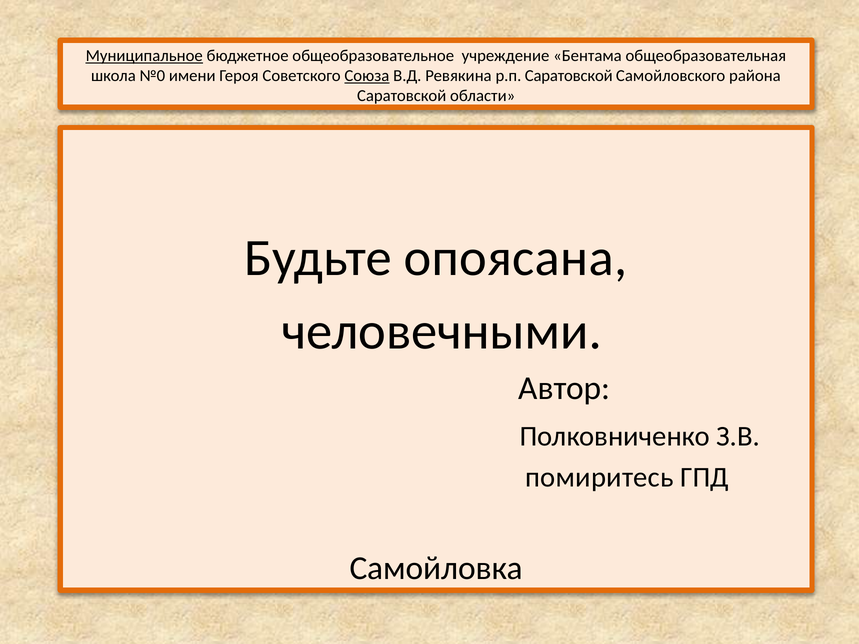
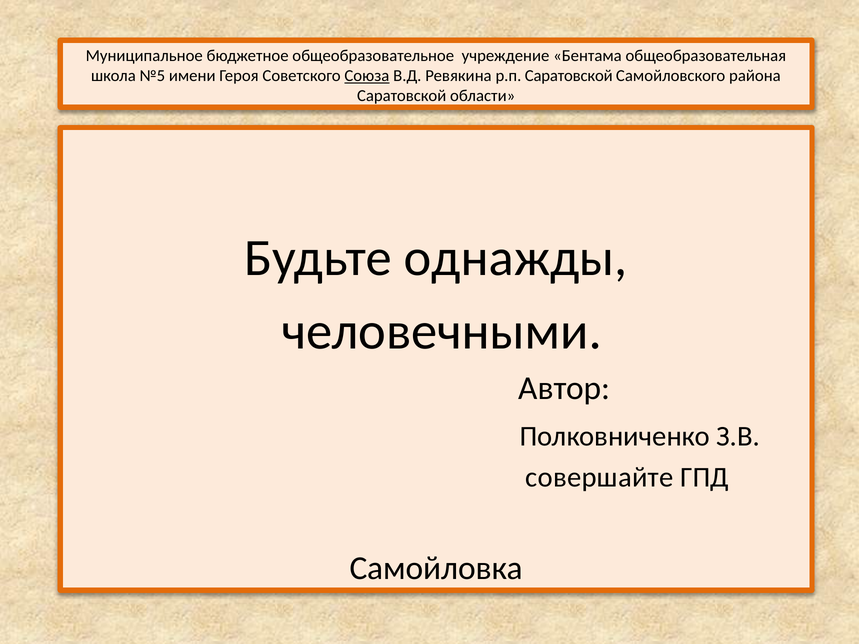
Муниципальное underline: present -> none
№0: №0 -> №5
опоясана: опоясана -> однажды
помиритесь: помиритесь -> совершайте
